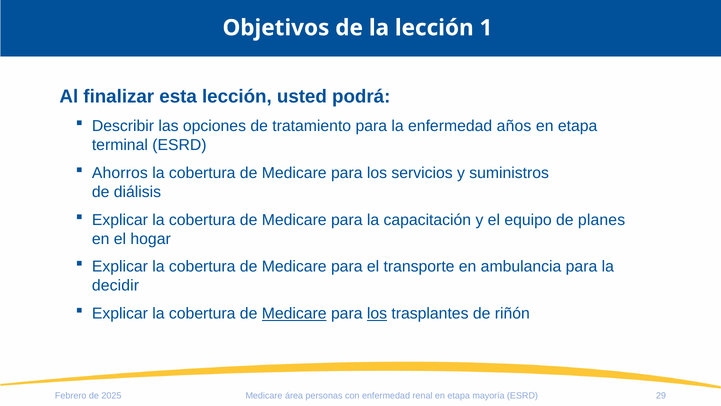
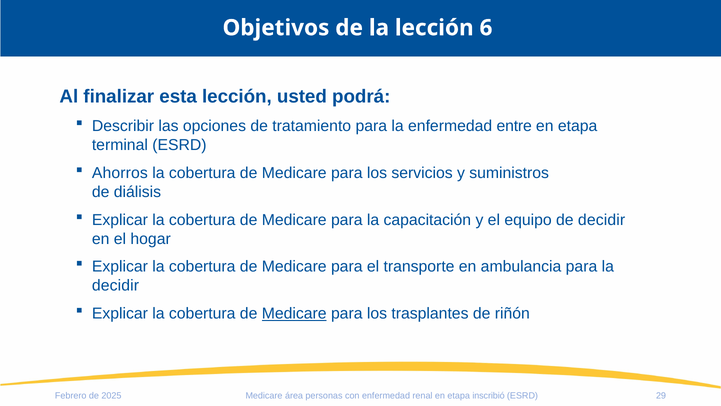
1: 1 -> 6
años: años -> entre
de planes: planes -> decidir
los at (377, 313) underline: present -> none
mayoría: mayoría -> inscribió
